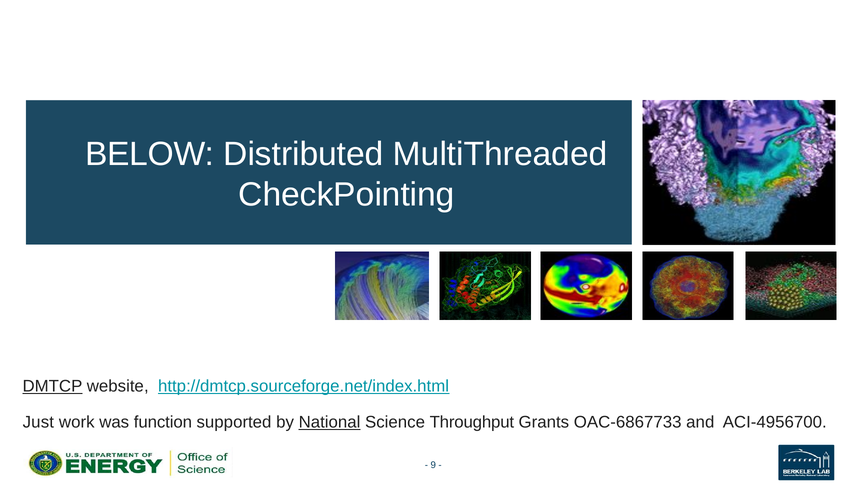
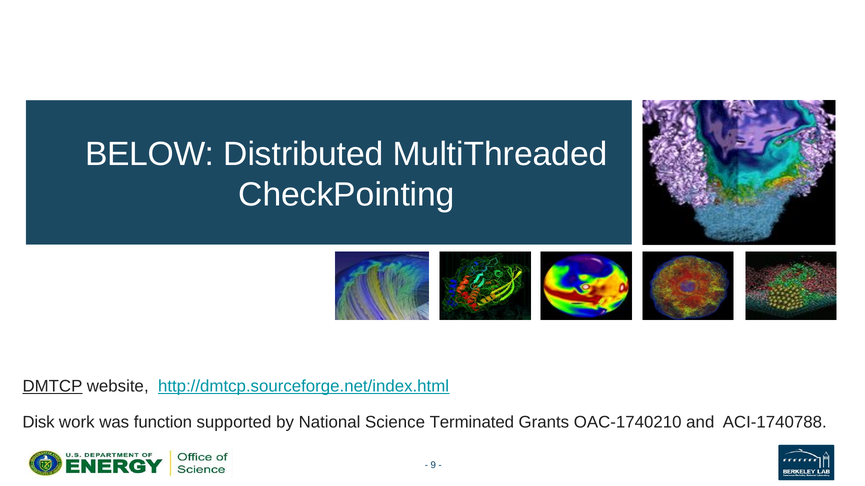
Just: Just -> Disk
National underline: present -> none
Throughput: Throughput -> Terminated
OAC-6867733: OAC-6867733 -> OAC-1740210
ACI-4956700: ACI-4956700 -> ACI-1740788
